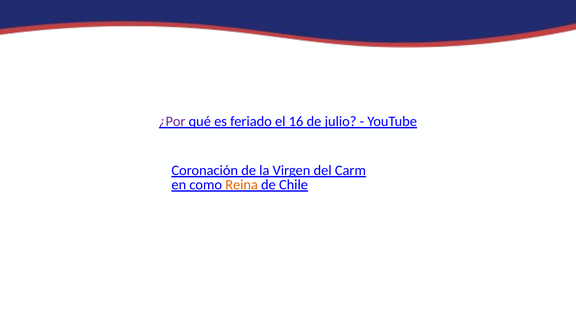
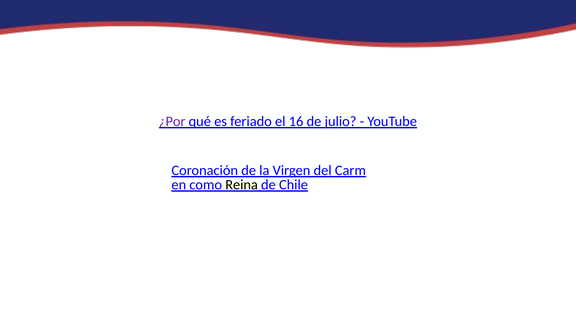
Reina colour: orange -> black
